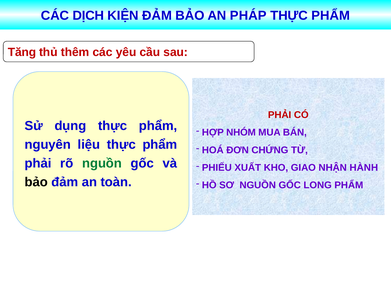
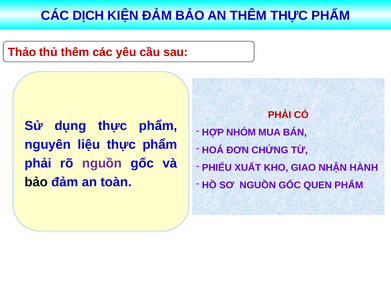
AN PHÁP: PHÁP -> THÊM
Tăng: Tăng -> Thảo
nguồn at (102, 163) colour: green -> purple
LONG: LONG -> QUEN
